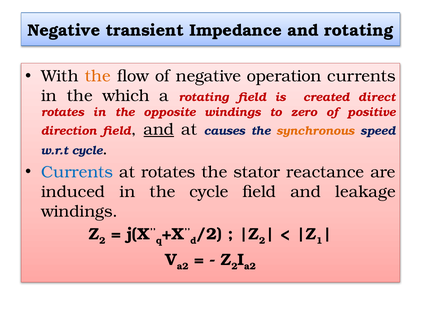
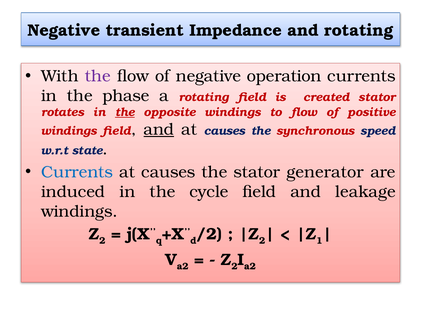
the at (98, 76) colour: orange -> purple
which: which -> phase
created direct: direct -> stator
the at (125, 112) underline: none -> present
to zero: zero -> flow
direction at (69, 131): direction -> windings
synchronous colour: orange -> red
w.r.t cycle: cycle -> state
rotates at (168, 172): rotates -> causes
reactance: reactance -> generator
